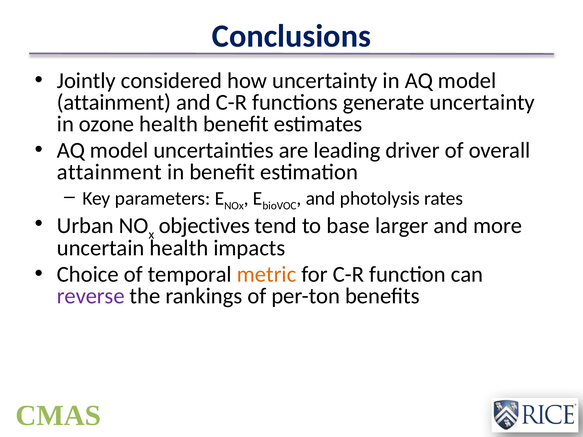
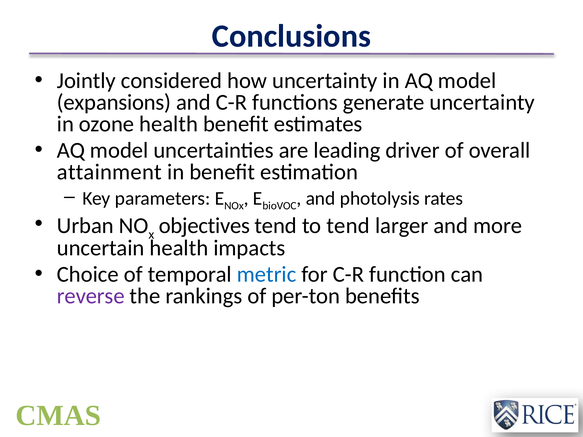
attainment at (114, 103): attainment -> expansions
to base: base -> tend
metric colour: orange -> blue
